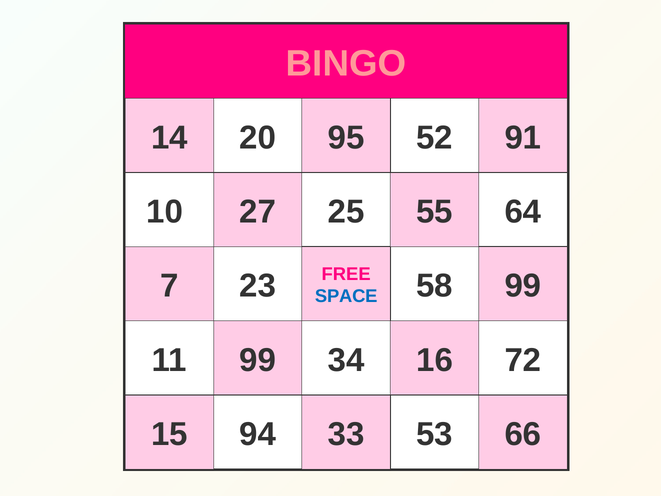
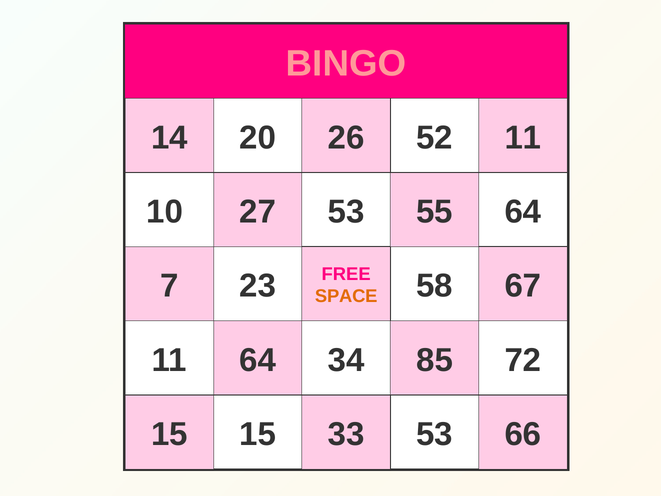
95: 95 -> 26
52 91: 91 -> 11
27 25: 25 -> 53
SPACE colour: blue -> orange
58 99: 99 -> 67
11 99: 99 -> 64
16: 16 -> 85
15 94: 94 -> 15
